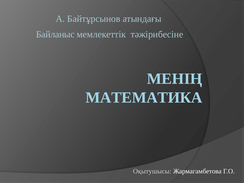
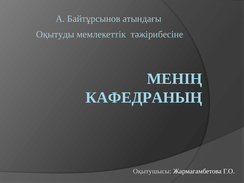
Байланыс: Байланыс -> Оқытуды
МАТЕМАТИКА: МАТЕМАТИКА -> КАФЕДРАНЫҢ
